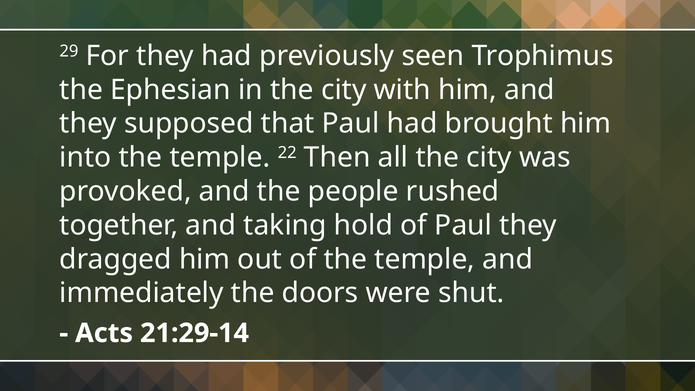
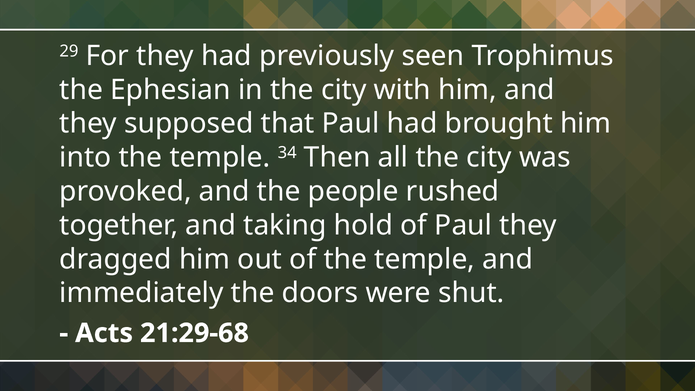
22: 22 -> 34
21:29-14: 21:29-14 -> 21:29-68
